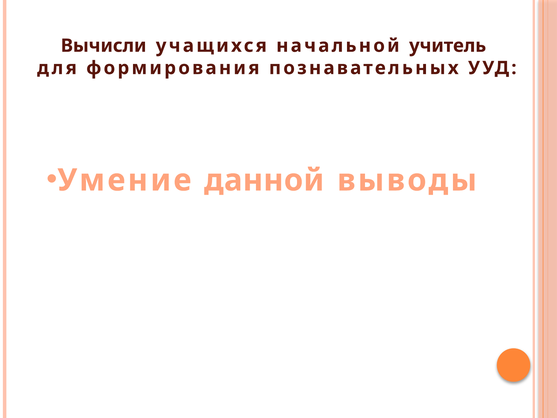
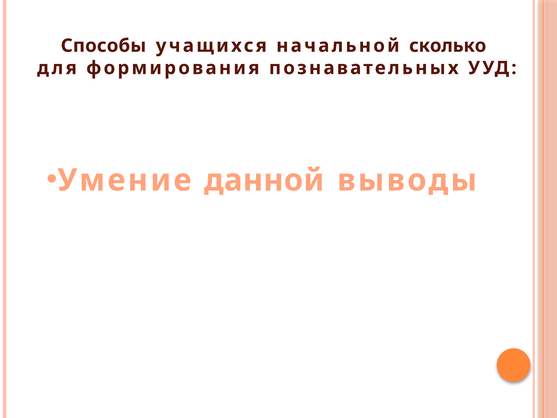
Вычисли: Вычисли -> Способы
учитель: учитель -> сколько
